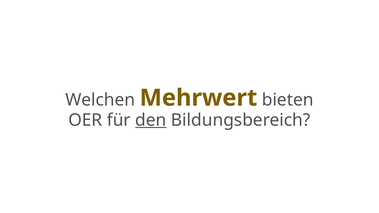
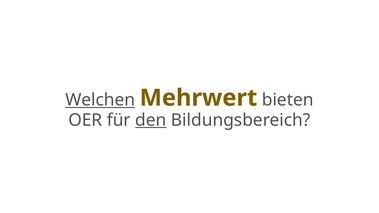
Welchen underline: none -> present
